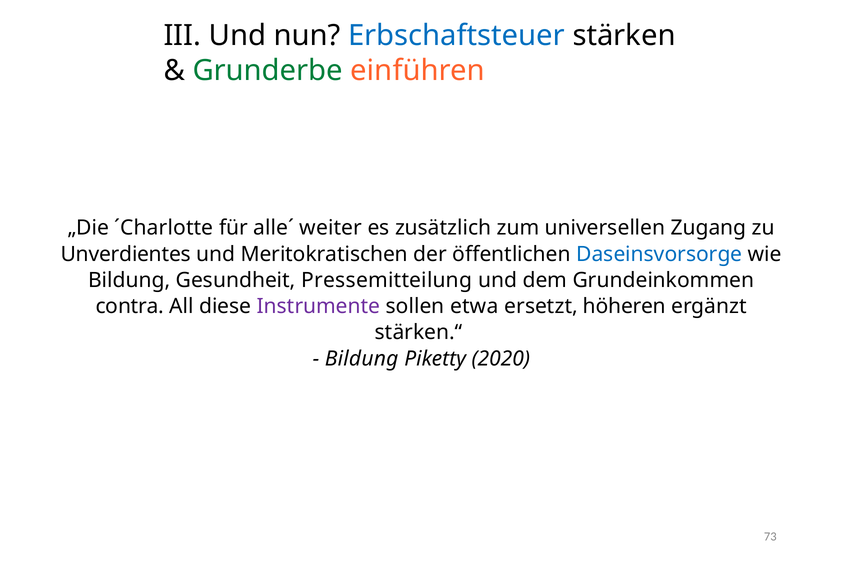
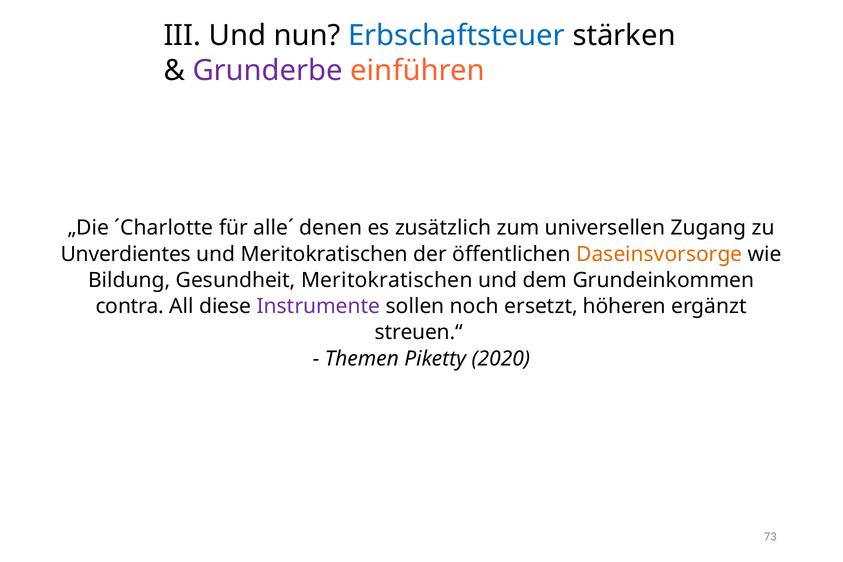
Grunderbe colour: green -> purple
weiter: weiter -> denen
Daseinsvorsorge colour: blue -> orange
Gesundheit Pressemitteilung: Pressemitteilung -> Meritokratischen
etwa: etwa -> noch
stärken.“: stärken.“ -> streuen.“
Bildung at (362, 359): Bildung -> Themen
